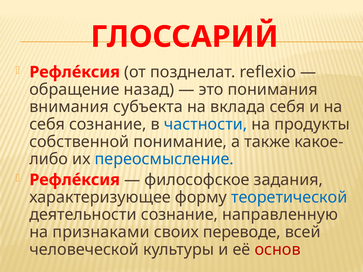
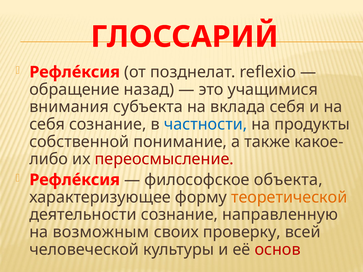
понимания: понимания -> учащимися
переосмысление colour: blue -> red
задания: задания -> объекта
теоретической colour: blue -> orange
признаками: признаками -> возможным
переводе: переводе -> проверку
